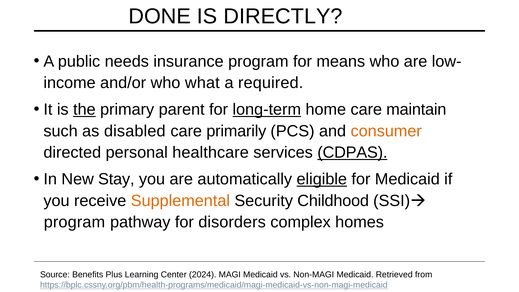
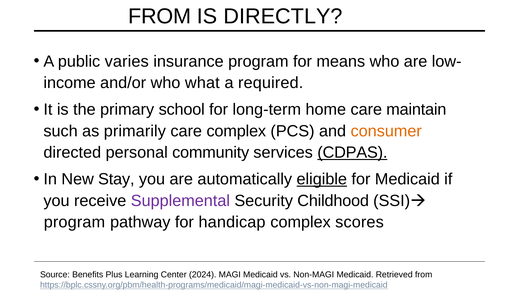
DONE at (160, 16): DONE -> FROM
needs: needs -> varies
the underline: present -> none
parent: parent -> school
long-term underline: present -> none
disabled: disabled -> primarily
care primarily: primarily -> complex
healthcare: healthcare -> community
Supplemental colour: orange -> purple
disorders: disorders -> handicap
homes: homes -> scores
